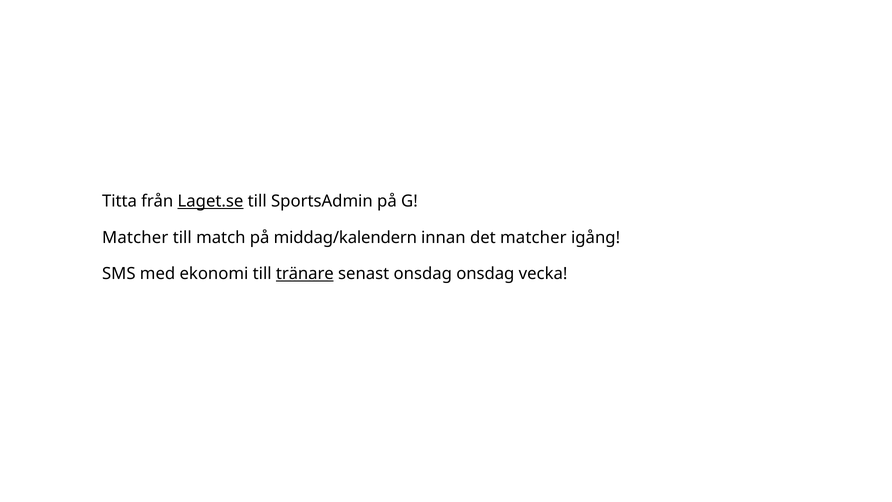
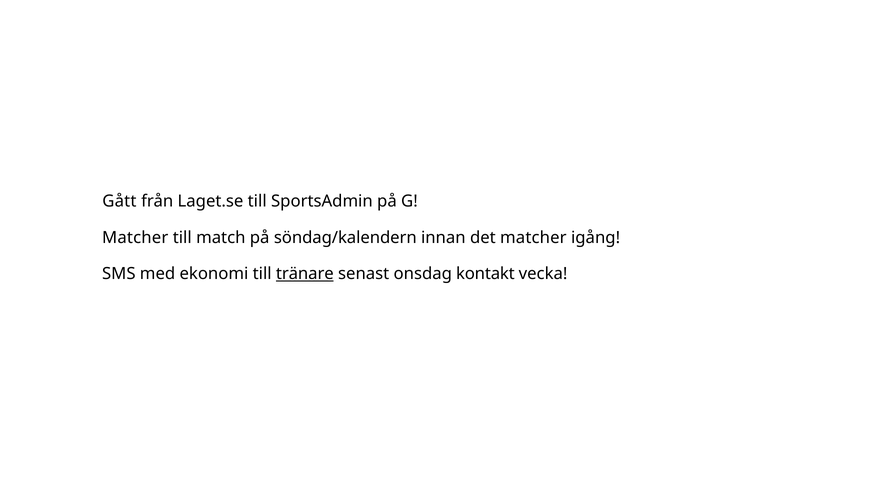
Titta: Titta -> Gått
Laget.se underline: present -> none
middag/kalendern: middag/kalendern -> söndag/kalendern
onsdag onsdag: onsdag -> kontakt
